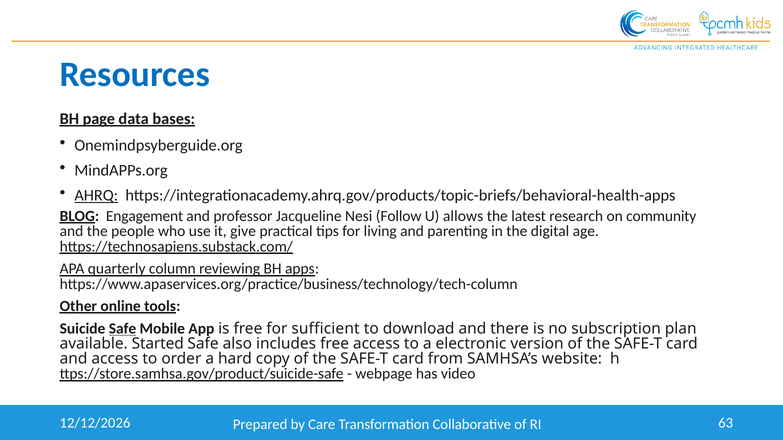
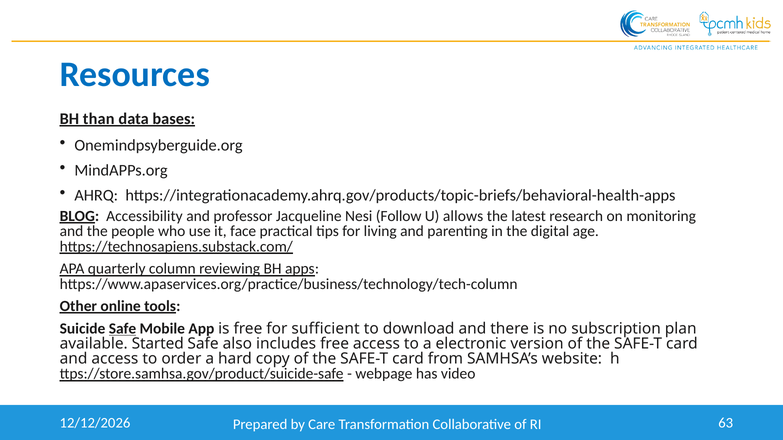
page: page -> than
AHRQ underline: present -> none
Engagement: Engagement -> Accessibility
community: community -> monitoring
give: give -> face
